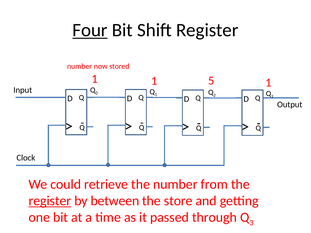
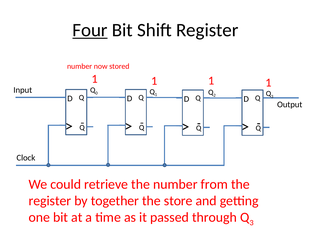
5 at (211, 81): 5 -> 1
register at (50, 201) underline: present -> none
between: between -> together
